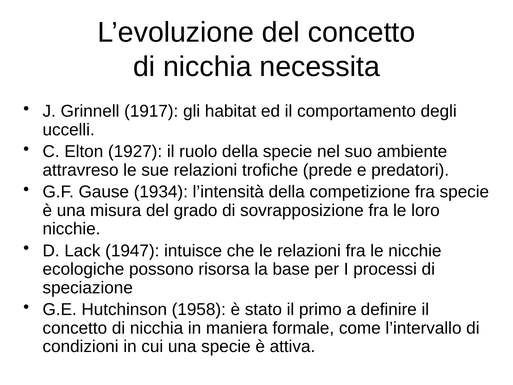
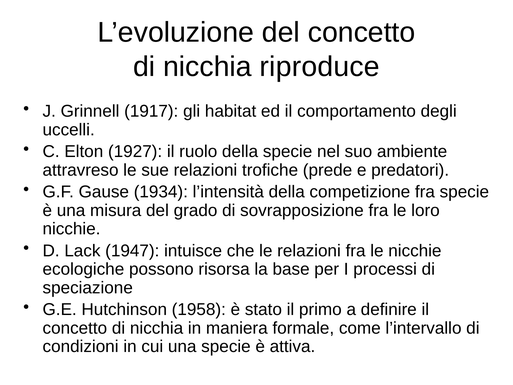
necessita: necessita -> riproduce
